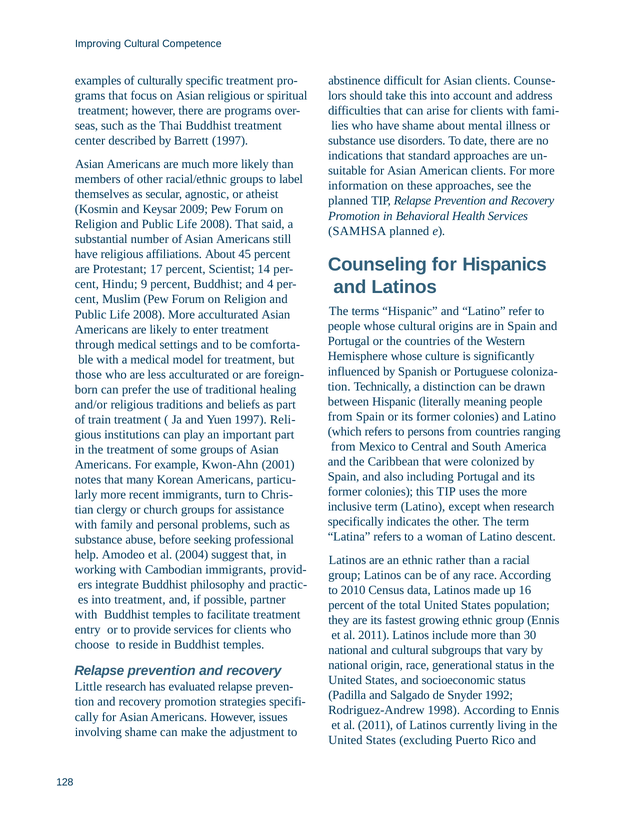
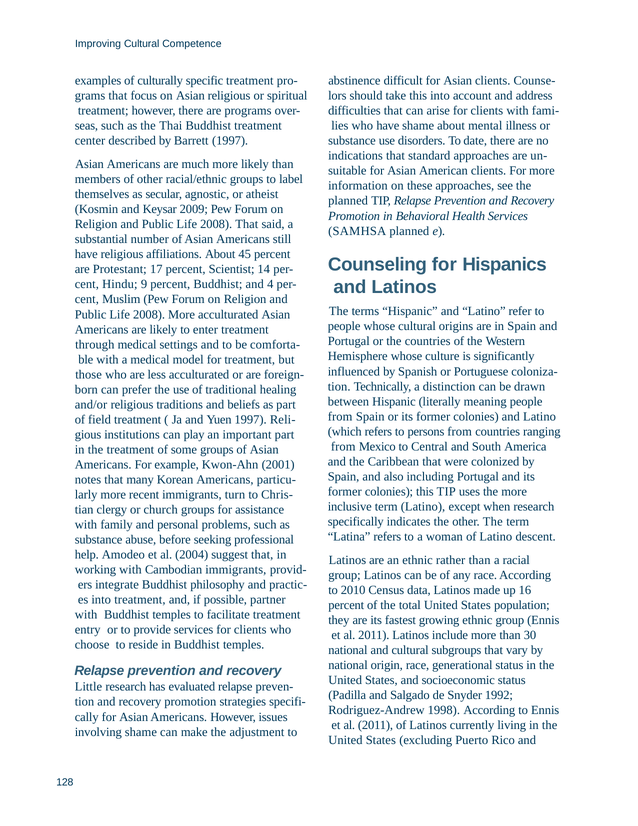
train: train -> field
